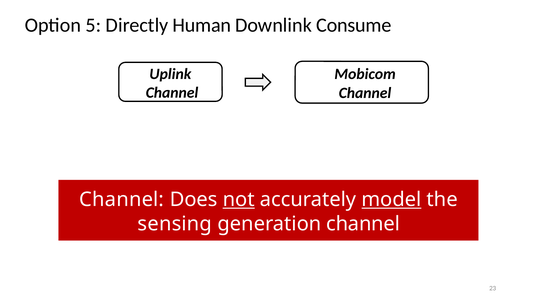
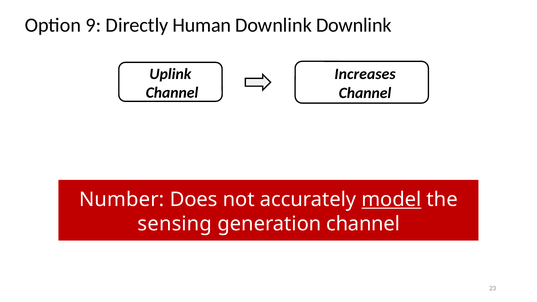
5: 5 -> 9
Downlink Consume: Consume -> Downlink
Mobicom: Mobicom -> Increases
Channel at (122, 200): Channel -> Number
not underline: present -> none
